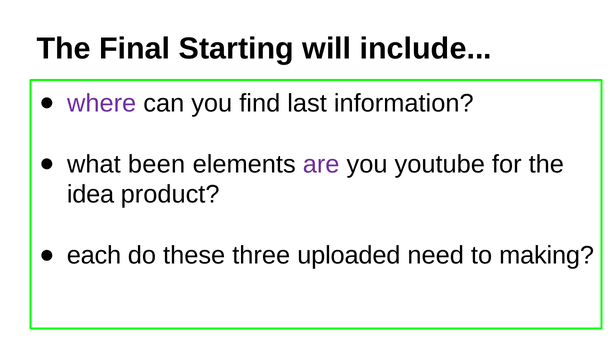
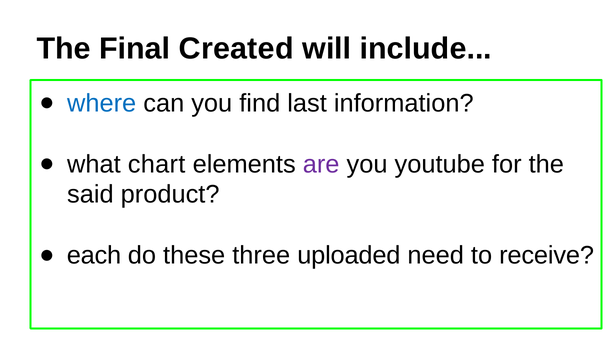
Starting: Starting -> Created
where colour: purple -> blue
been: been -> chart
idea: idea -> said
making: making -> receive
